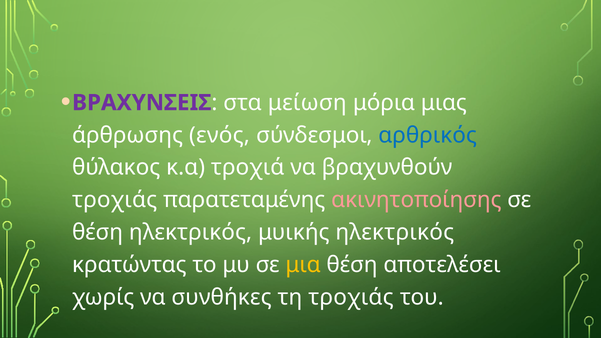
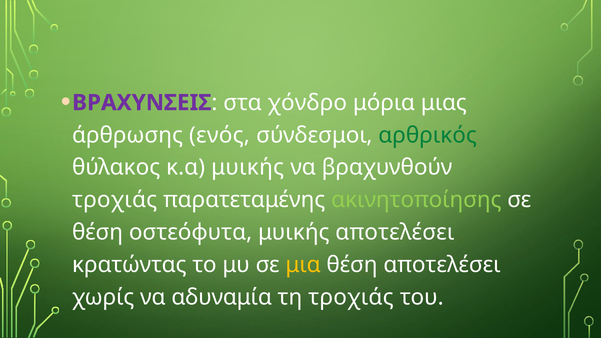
μείωση: μείωση -> χόνδρο
αρθρικός colour: blue -> green
κ.α τροχιά: τροχιά -> μυικής
ακινητοποίησης colour: pink -> light green
θέση ηλεκτρικός: ηλεκτρικός -> οστεόφυτα
μυικής ηλεκτρικός: ηλεκτρικός -> αποτελέσει
συνθήκες: συνθήκες -> αδυναμία
